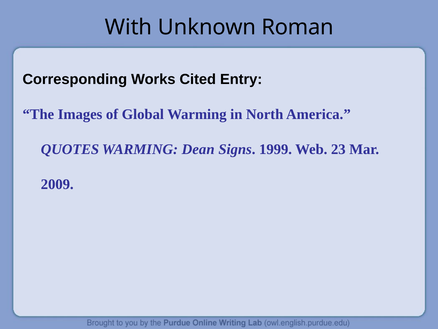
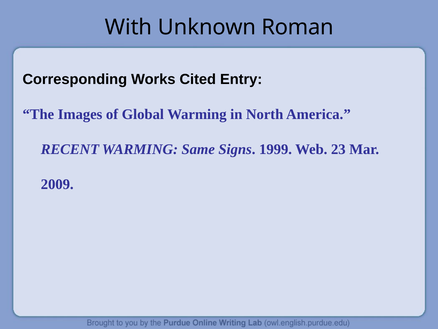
QUOTES: QUOTES -> RECENT
Dean: Dean -> Same
